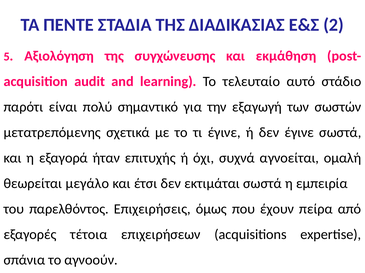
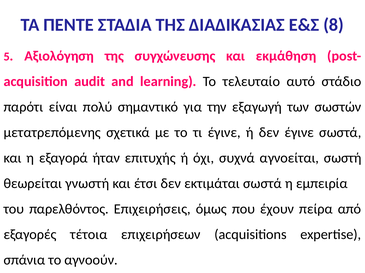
2: 2 -> 8
ομαλή: ομαλή -> σωστή
μεγάλο: μεγάλο -> γνωστή
